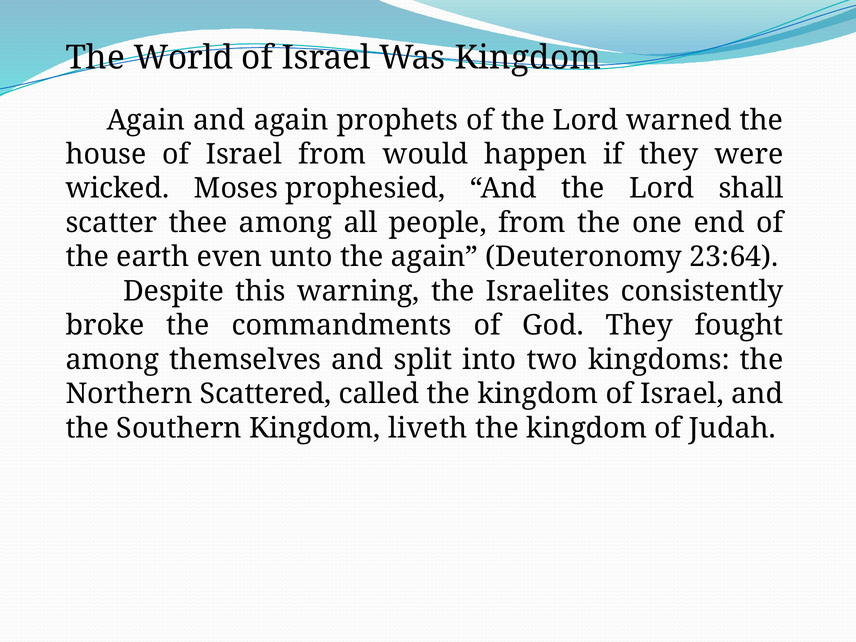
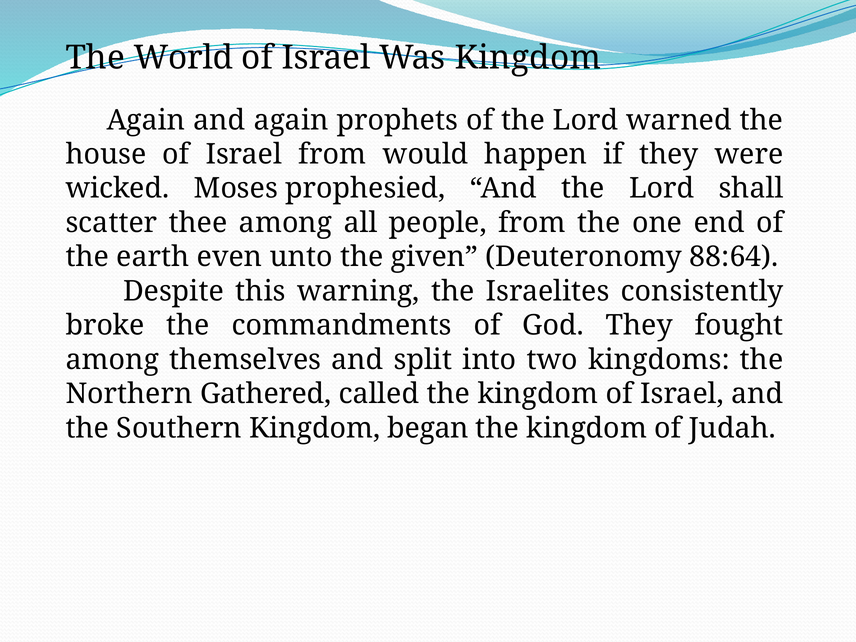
the again: again -> given
23:64: 23:64 -> 88:64
Scattered: Scattered -> Gathered
liveth: liveth -> began
